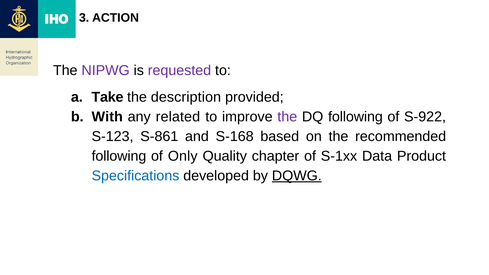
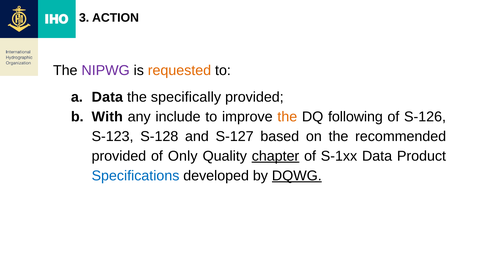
requested colour: purple -> orange
Take at (107, 97): Take -> Data
description: description -> specifically
related: related -> include
the at (287, 117) colour: purple -> orange
S-922: S-922 -> S-126
S-861: S-861 -> S-128
S-168: S-168 -> S-127
following at (119, 156): following -> provided
chapter underline: none -> present
